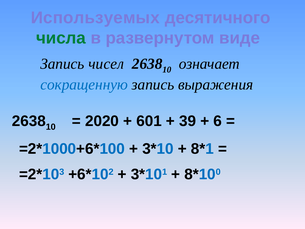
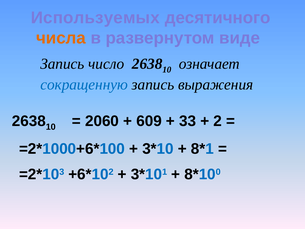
числа colour: green -> orange
чисел: чисел -> число
2020: 2020 -> 2060
601: 601 -> 609
39: 39 -> 33
6: 6 -> 2
